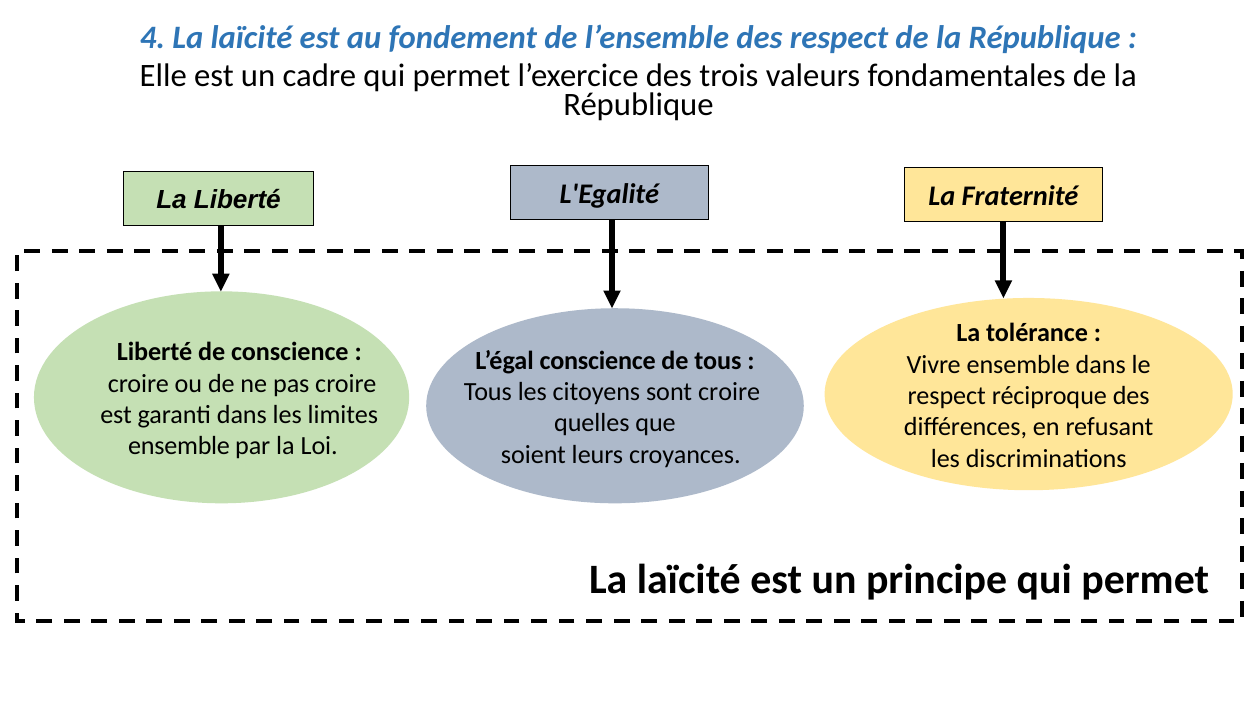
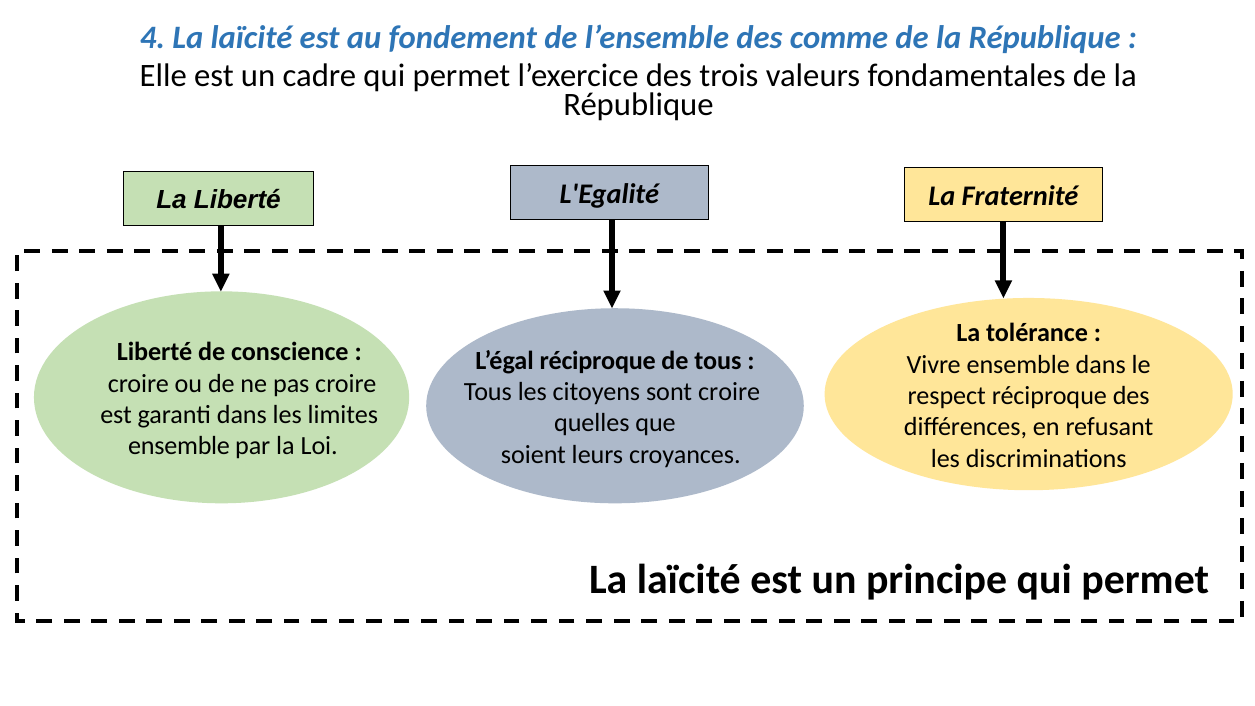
des respect: respect -> comme
L’égal conscience: conscience -> réciproque
